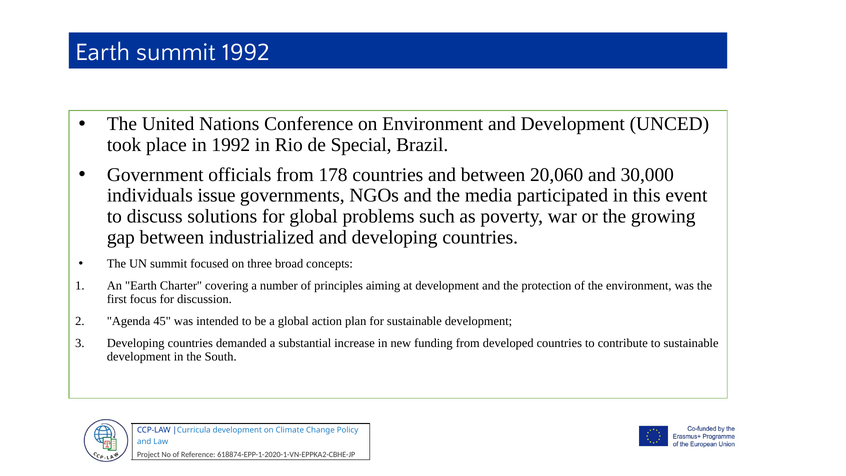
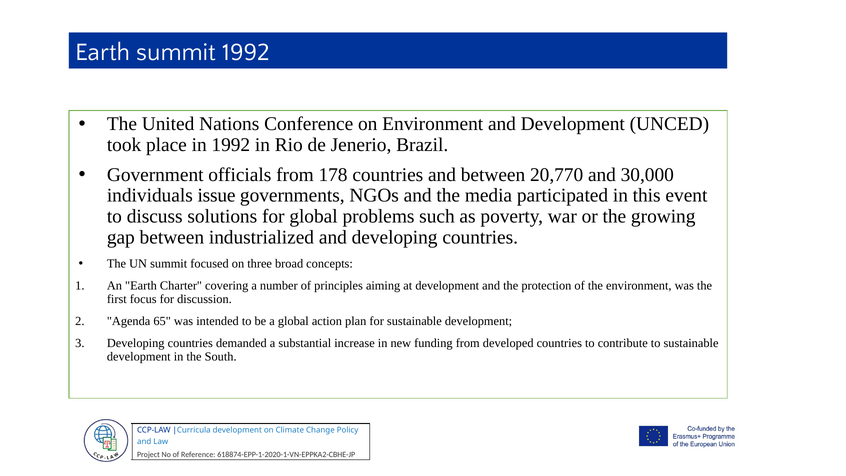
Special: Special -> Jenerio
20,060: 20,060 -> 20,770
45: 45 -> 65
